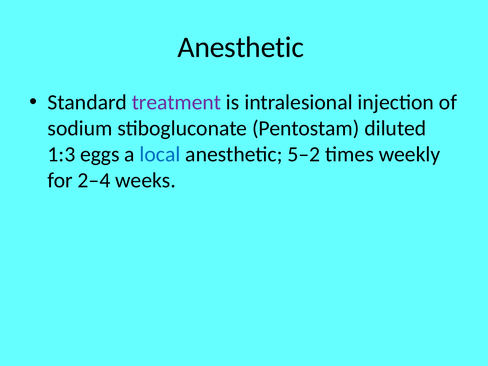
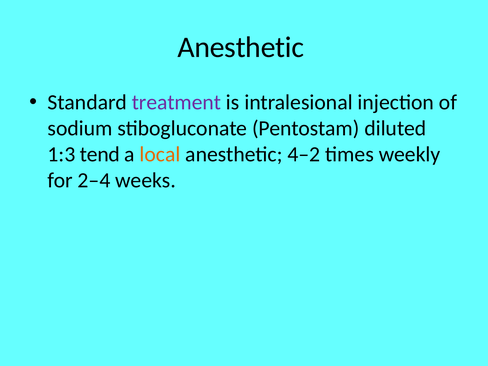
eggs: eggs -> tend
local colour: blue -> orange
5–2: 5–2 -> 4–2
